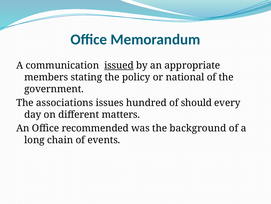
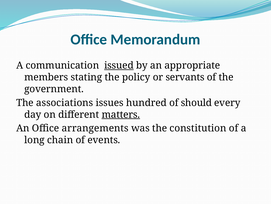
national: national -> servants
matters underline: none -> present
recommended: recommended -> arrangements
background: background -> constitution
